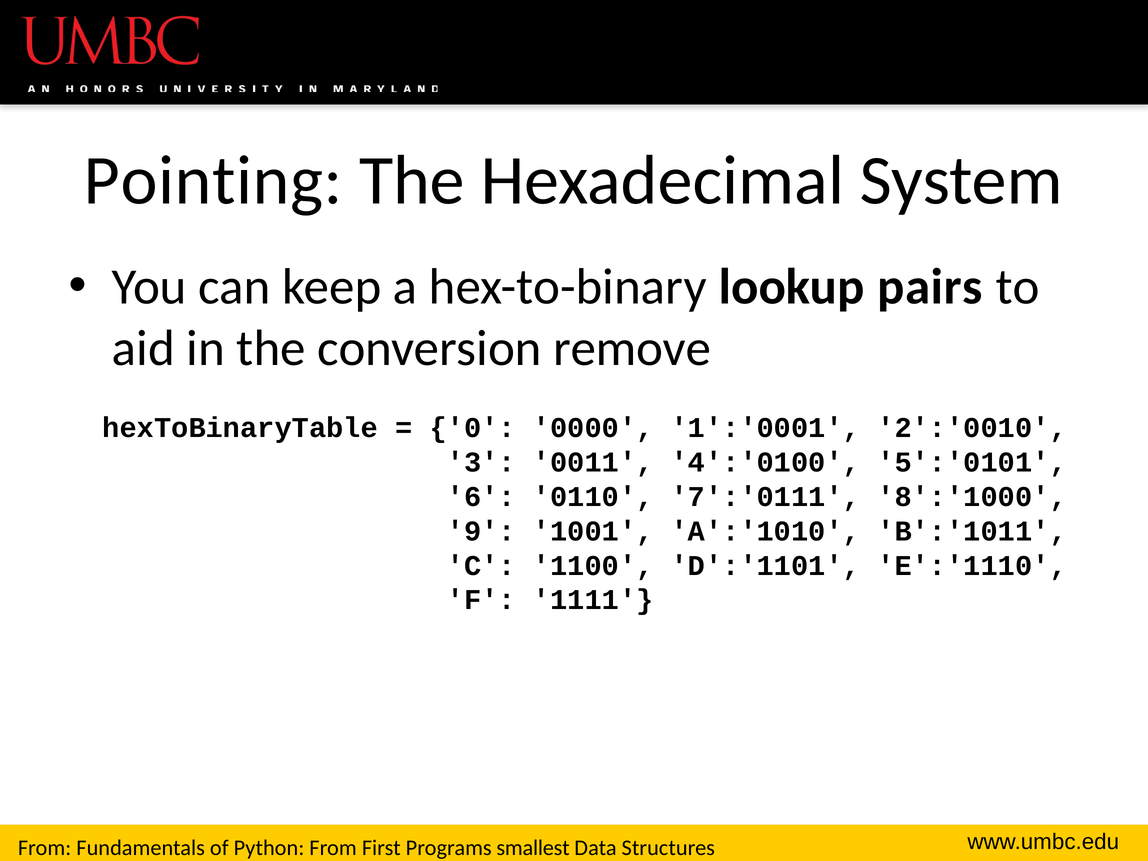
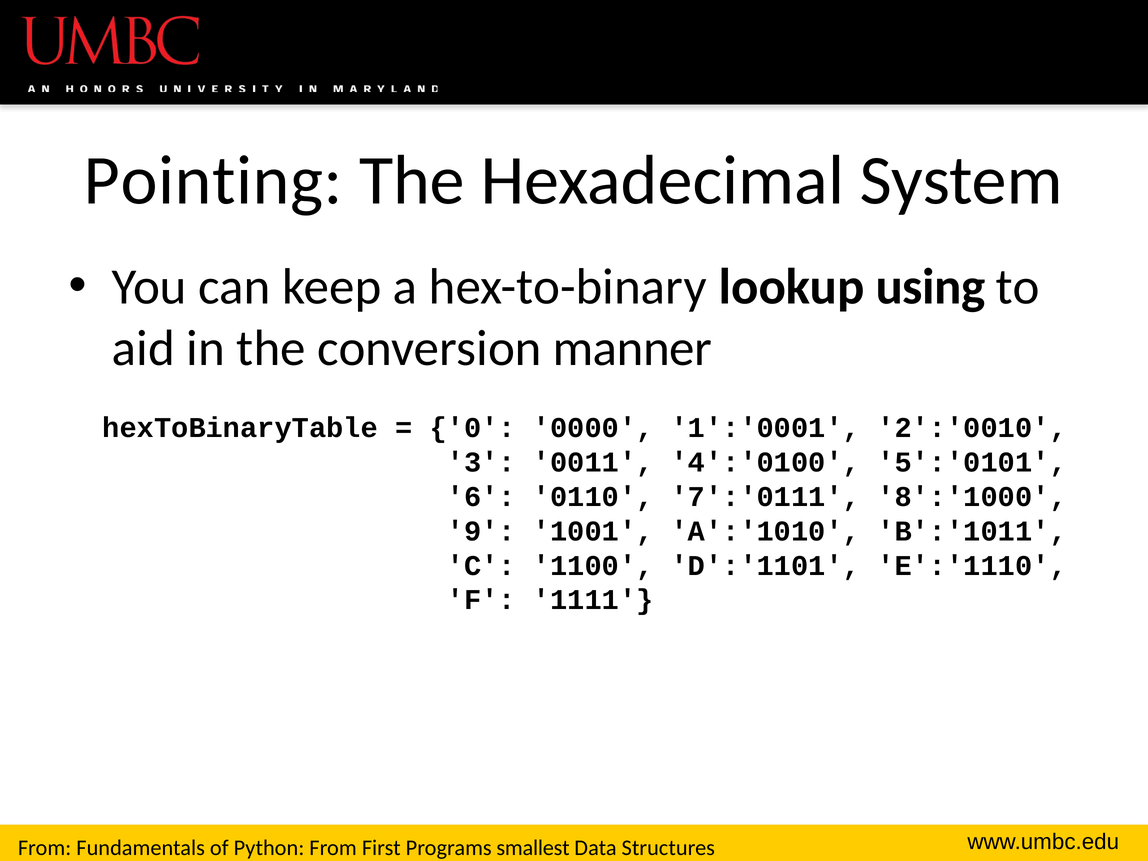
pairs: pairs -> using
remove: remove -> manner
